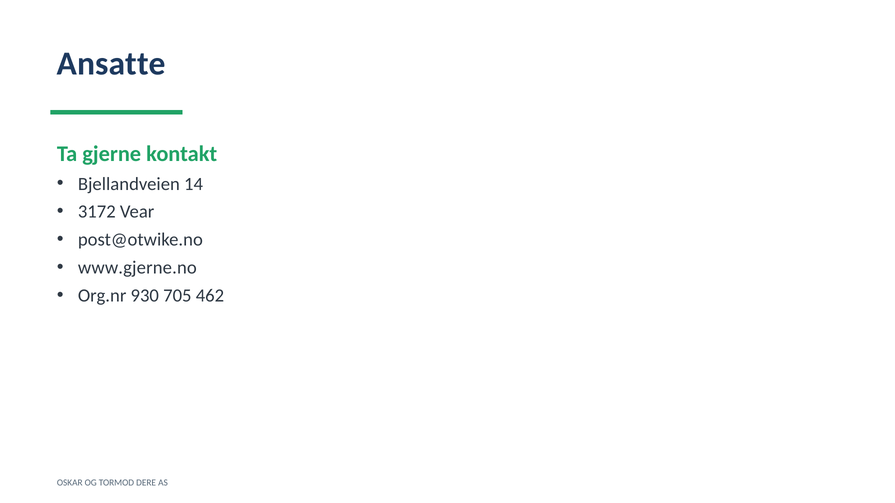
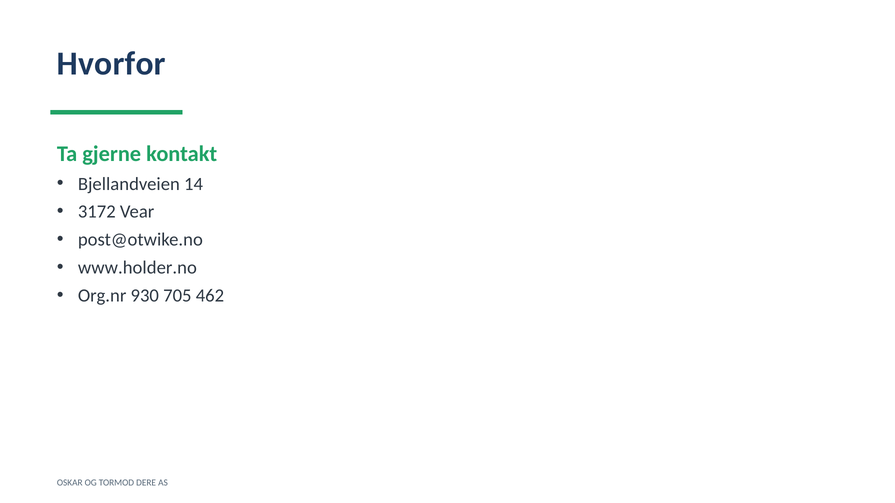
Ansatte: Ansatte -> Hvorfor
www.gjerne.no: www.gjerne.no -> www.holder.no
